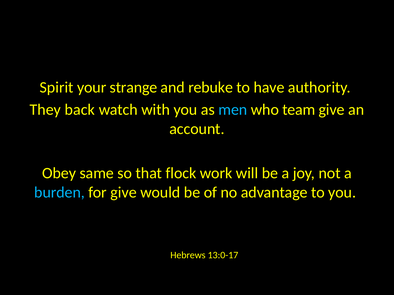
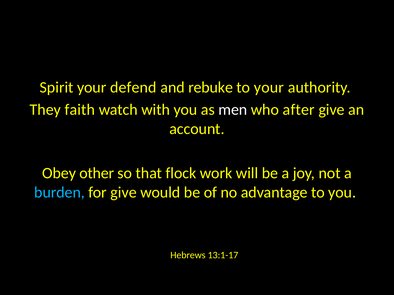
strange: strange -> defend
to have: have -> your
back: back -> faith
men colour: light blue -> white
team: team -> after
same: same -> other
13:0-17: 13:0-17 -> 13:1-17
